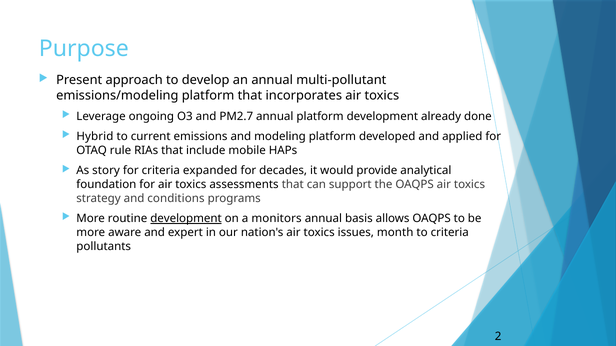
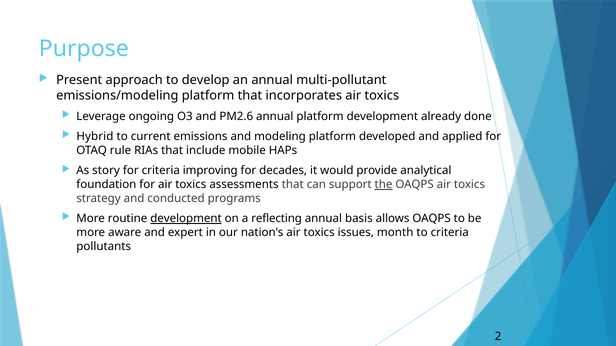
PM2.7: PM2.7 -> PM2.6
expanded: expanded -> improving
the underline: none -> present
conditions: conditions -> conducted
monitors: monitors -> reflecting
